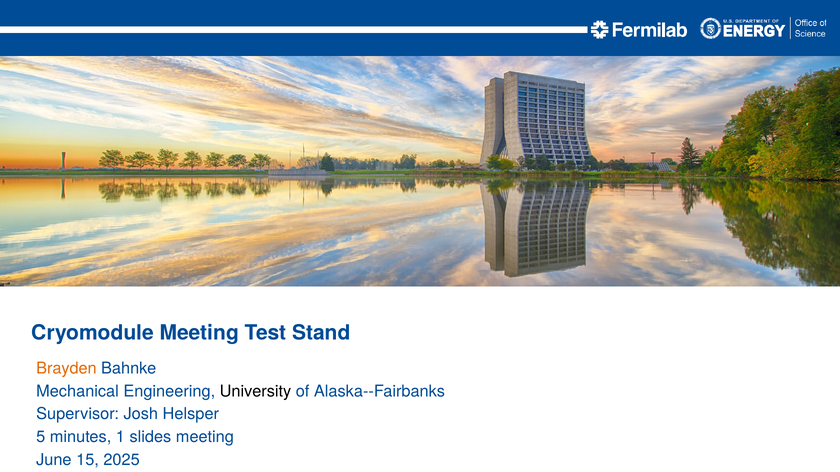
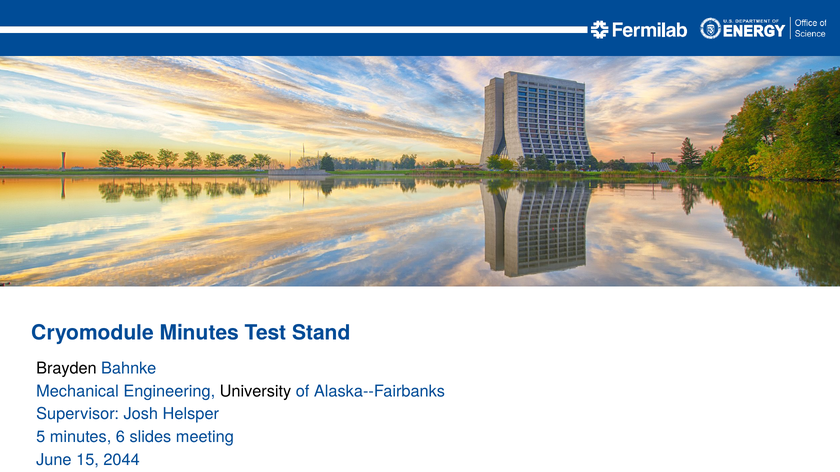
Cryomodule Meeting: Meeting -> Minutes
Brayden colour: orange -> black
1: 1 -> 6
2025: 2025 -> 2044
